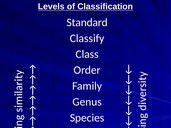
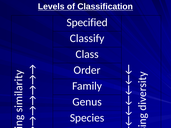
Standard: Standard -> Specified
